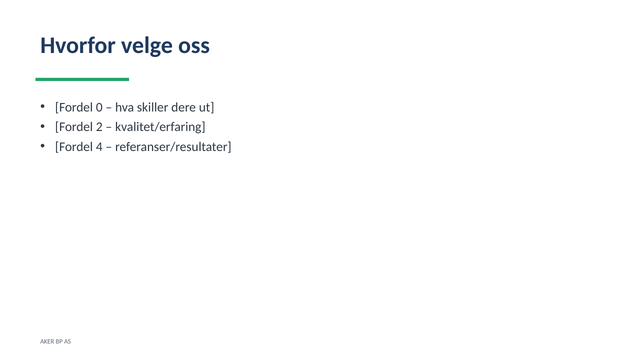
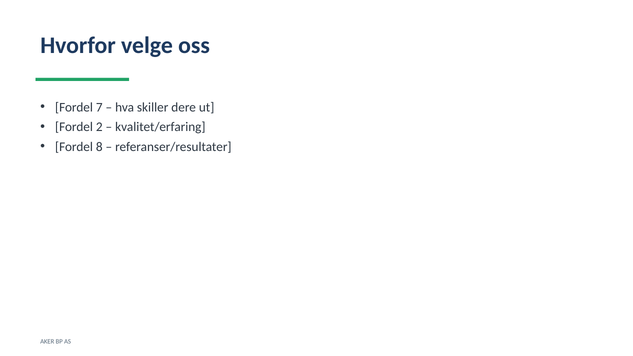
0: 0 -> 7
4: 4 -> 8
